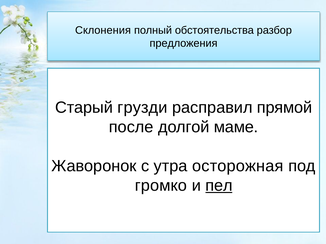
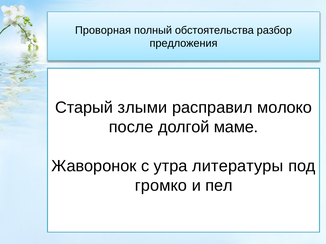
Склонения: Склонения -> Проворная
грузди: грузди -> злыми
прямой: прямой -> молоко
осторожная: осторожная -> литературы
пел underline: present -> none
